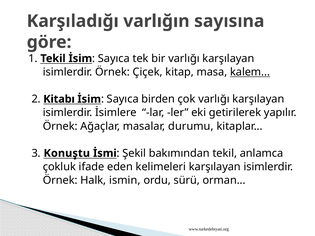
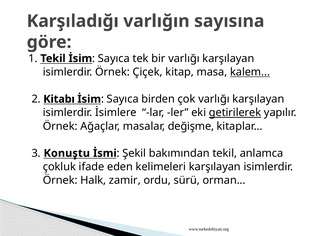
getirilerek underline: none -> present
durumu: durumu -> değişme
ismin: ismin -> zamir
